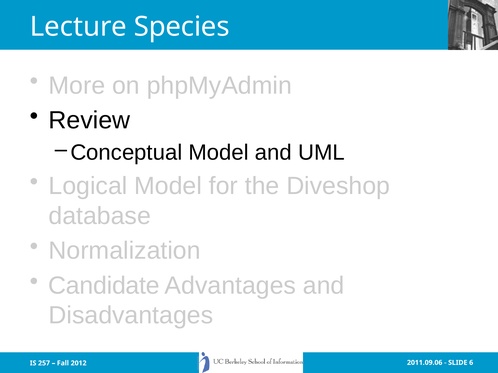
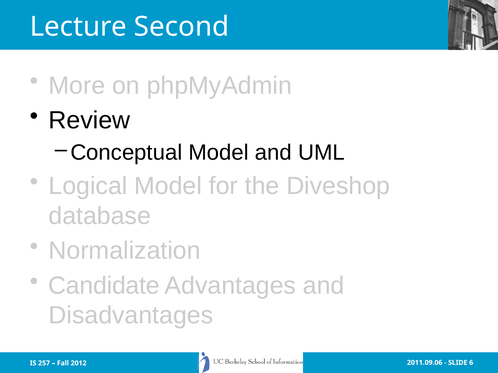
Species: Species -> Second
